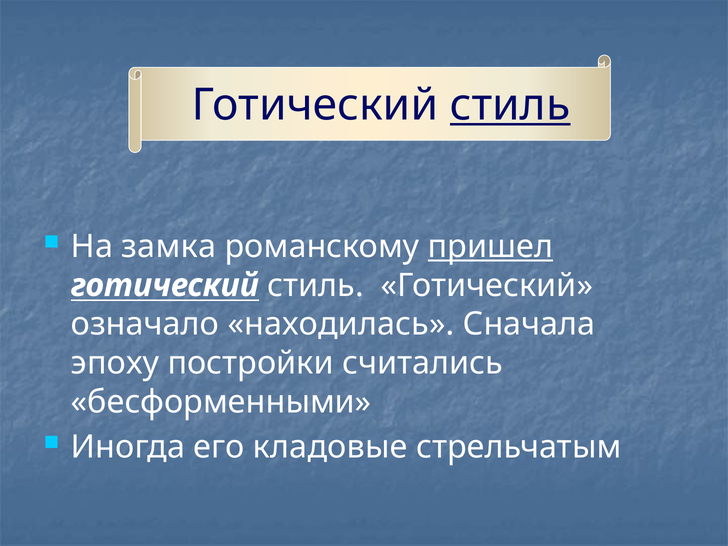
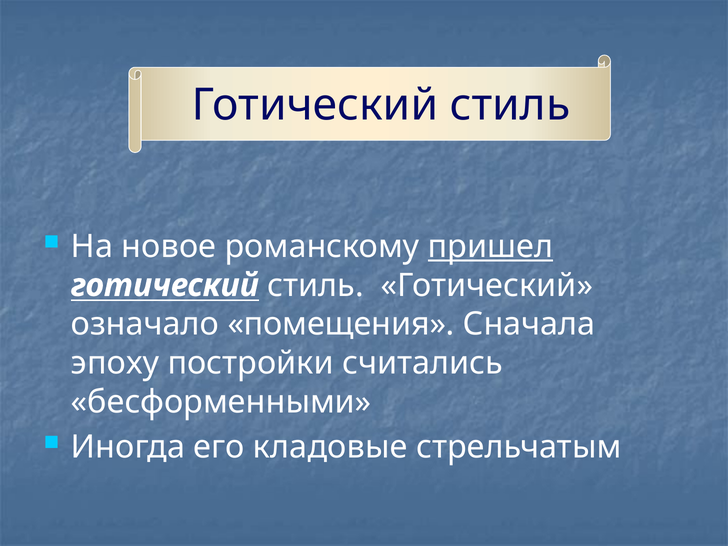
стиль at (510, 105) underline: present -> none
замка: замка -> новое
находилась: находилась -> помещения
